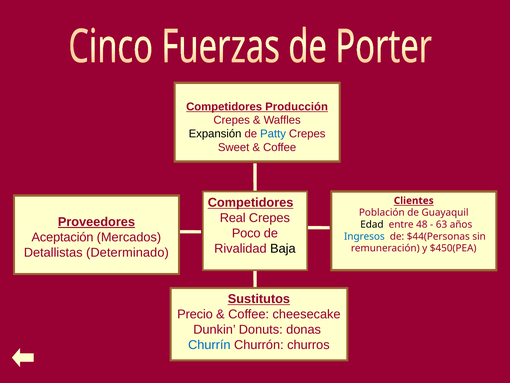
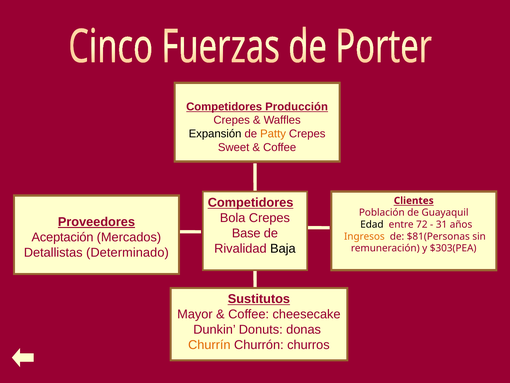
Patty colour: blue -> orange
Real: Real -> Bola
48: 48 -> 72
63: 63 -> 31
Poco: Poco -> Base
Ingresos colour: blue -> orange
$44(Personas: $44(Personas -> $81(Personas
$450(PEA: $450(PEA -> $303(PEA
Precio: Precio -> Mayor
Churrín colour: blue -> orange
